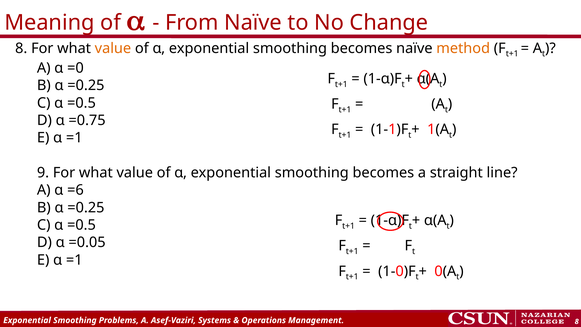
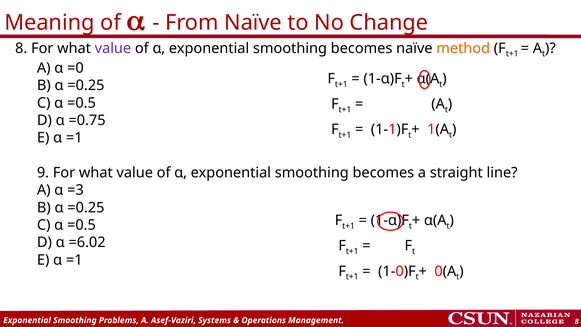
value at (113, 48) colour: orange -> purple
=6: =6 -> =3
=0.05: =0.05 -> =6.02
